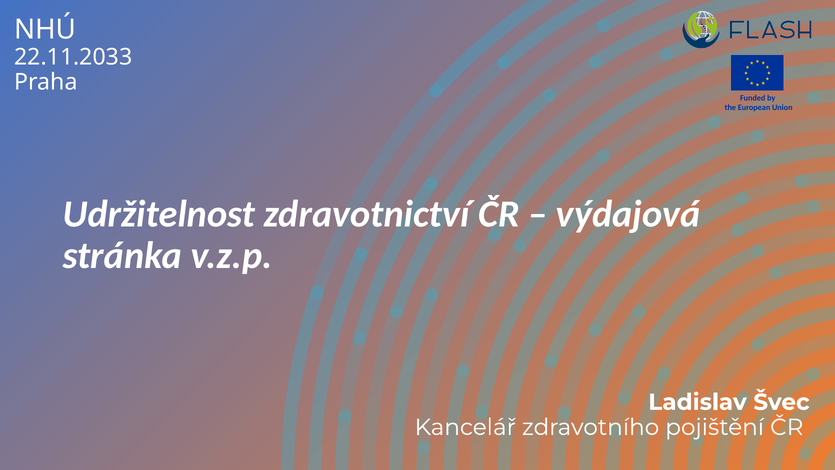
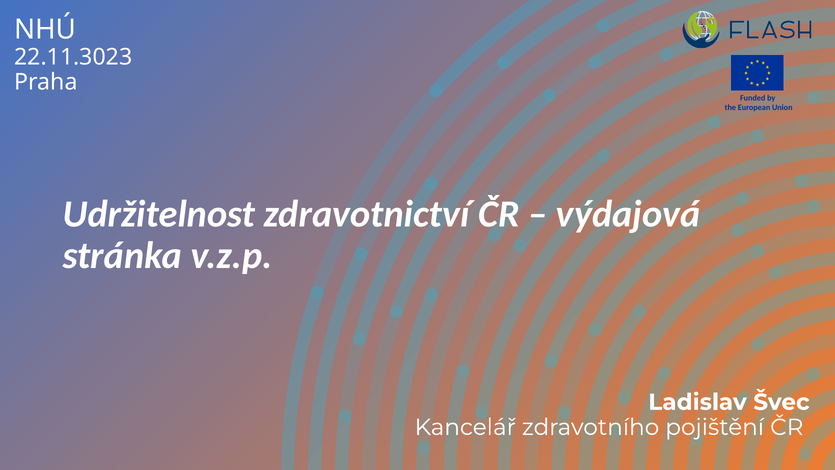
22.11.2033: 22.11.2033 -> 22.11.3023
